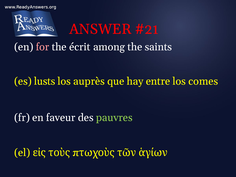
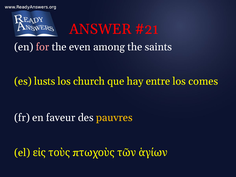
écrit: écrit -> even
auprès: auprès -> church
pauvres colour: light green -> yellow
